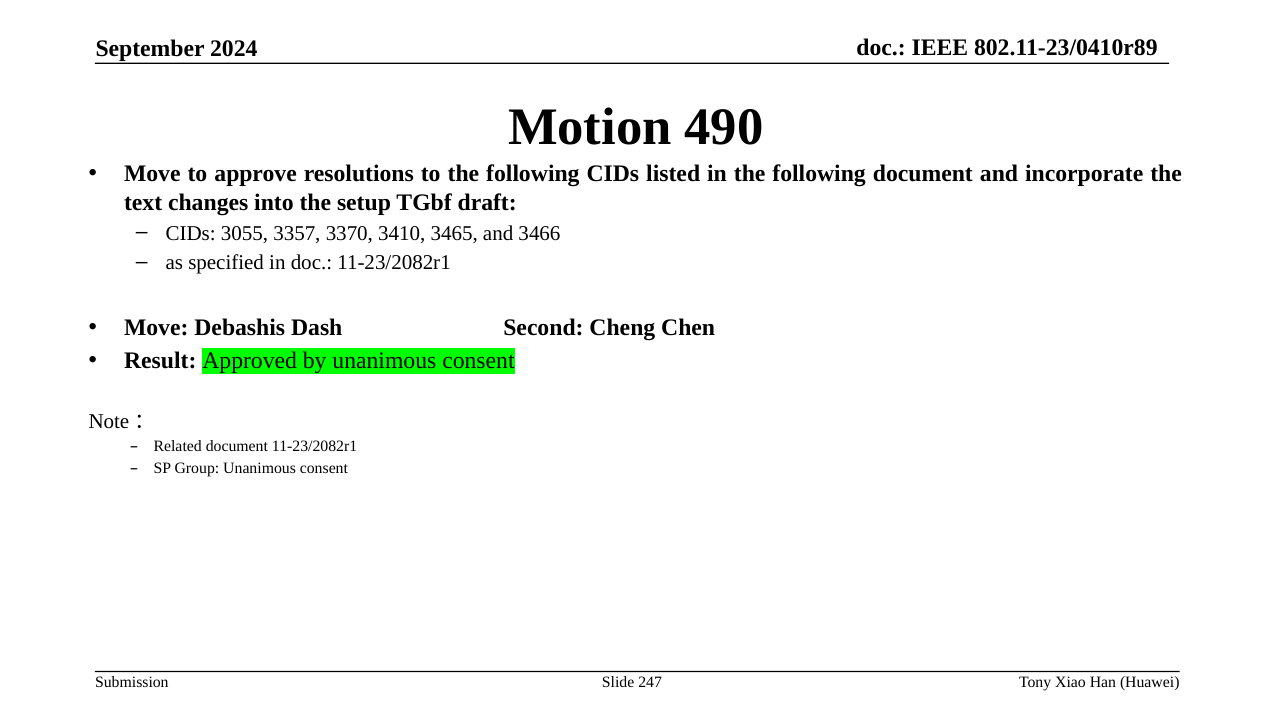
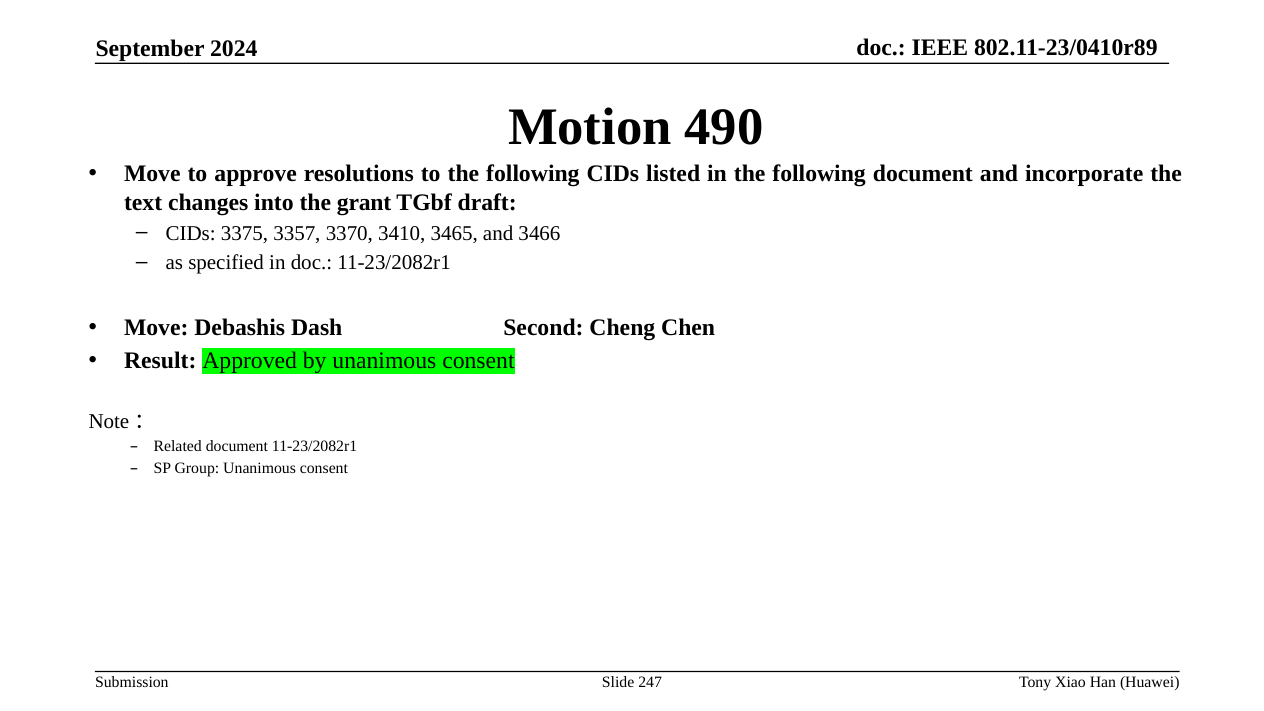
setup: setup -> grant
3055: 3055 -> 3375
